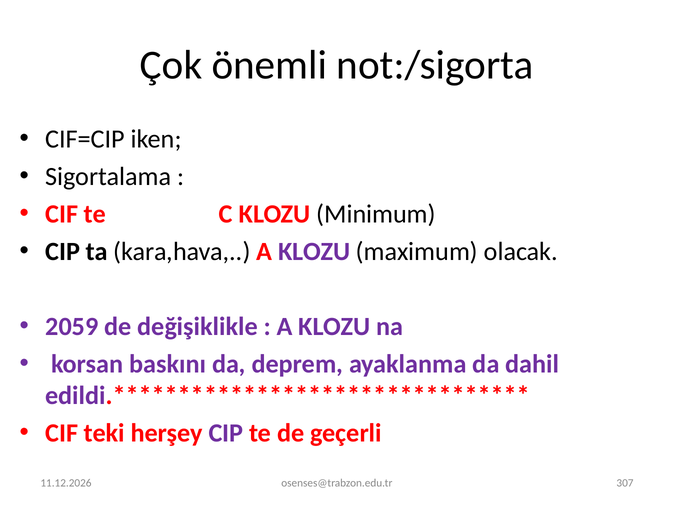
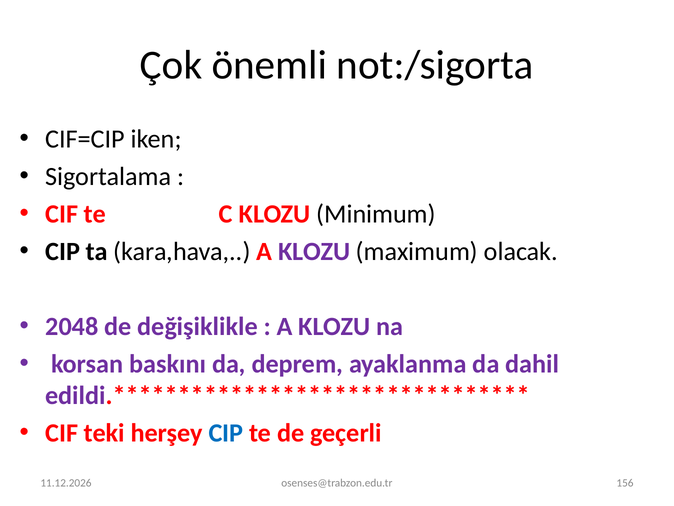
2059: 2059 -> 2048
CIP at (226, 433) colour: purple -> blue
307: 307 -> 156
